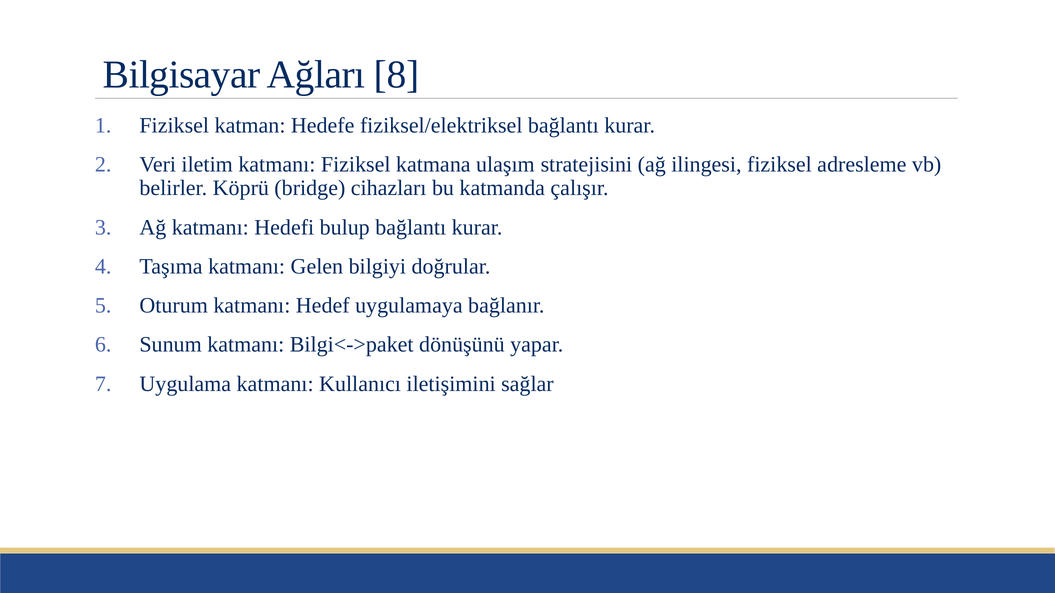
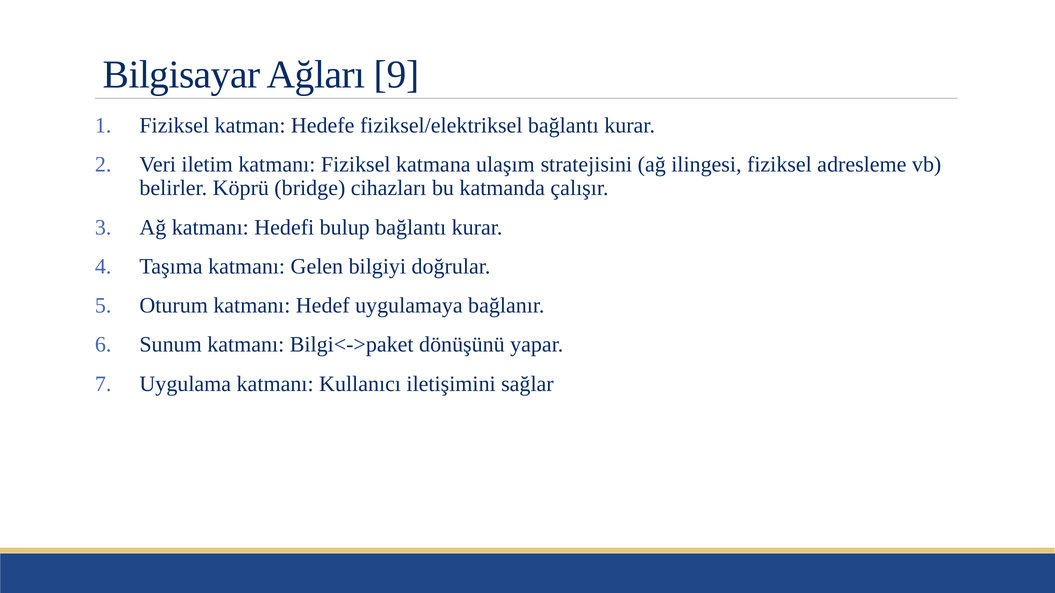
8: 8 -> 9
